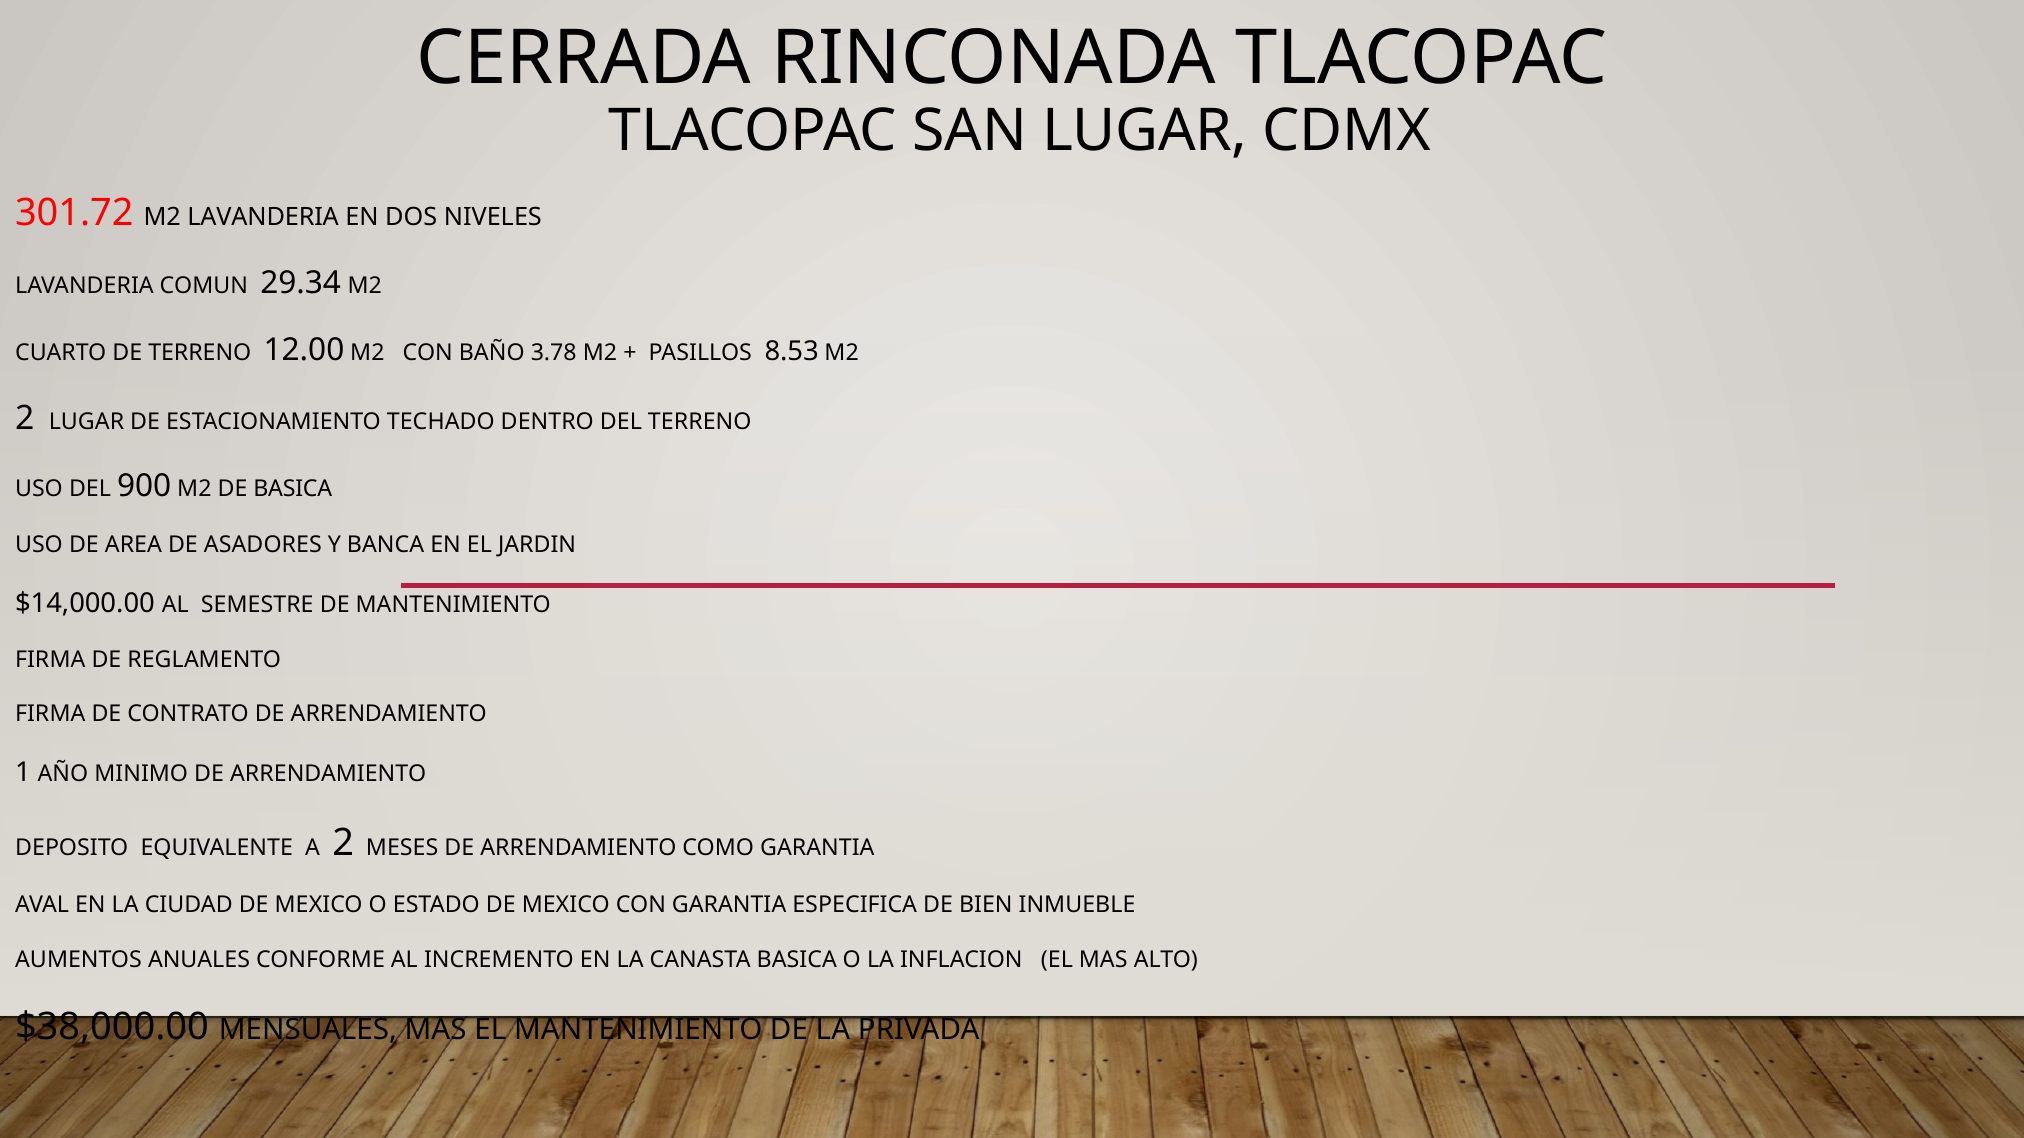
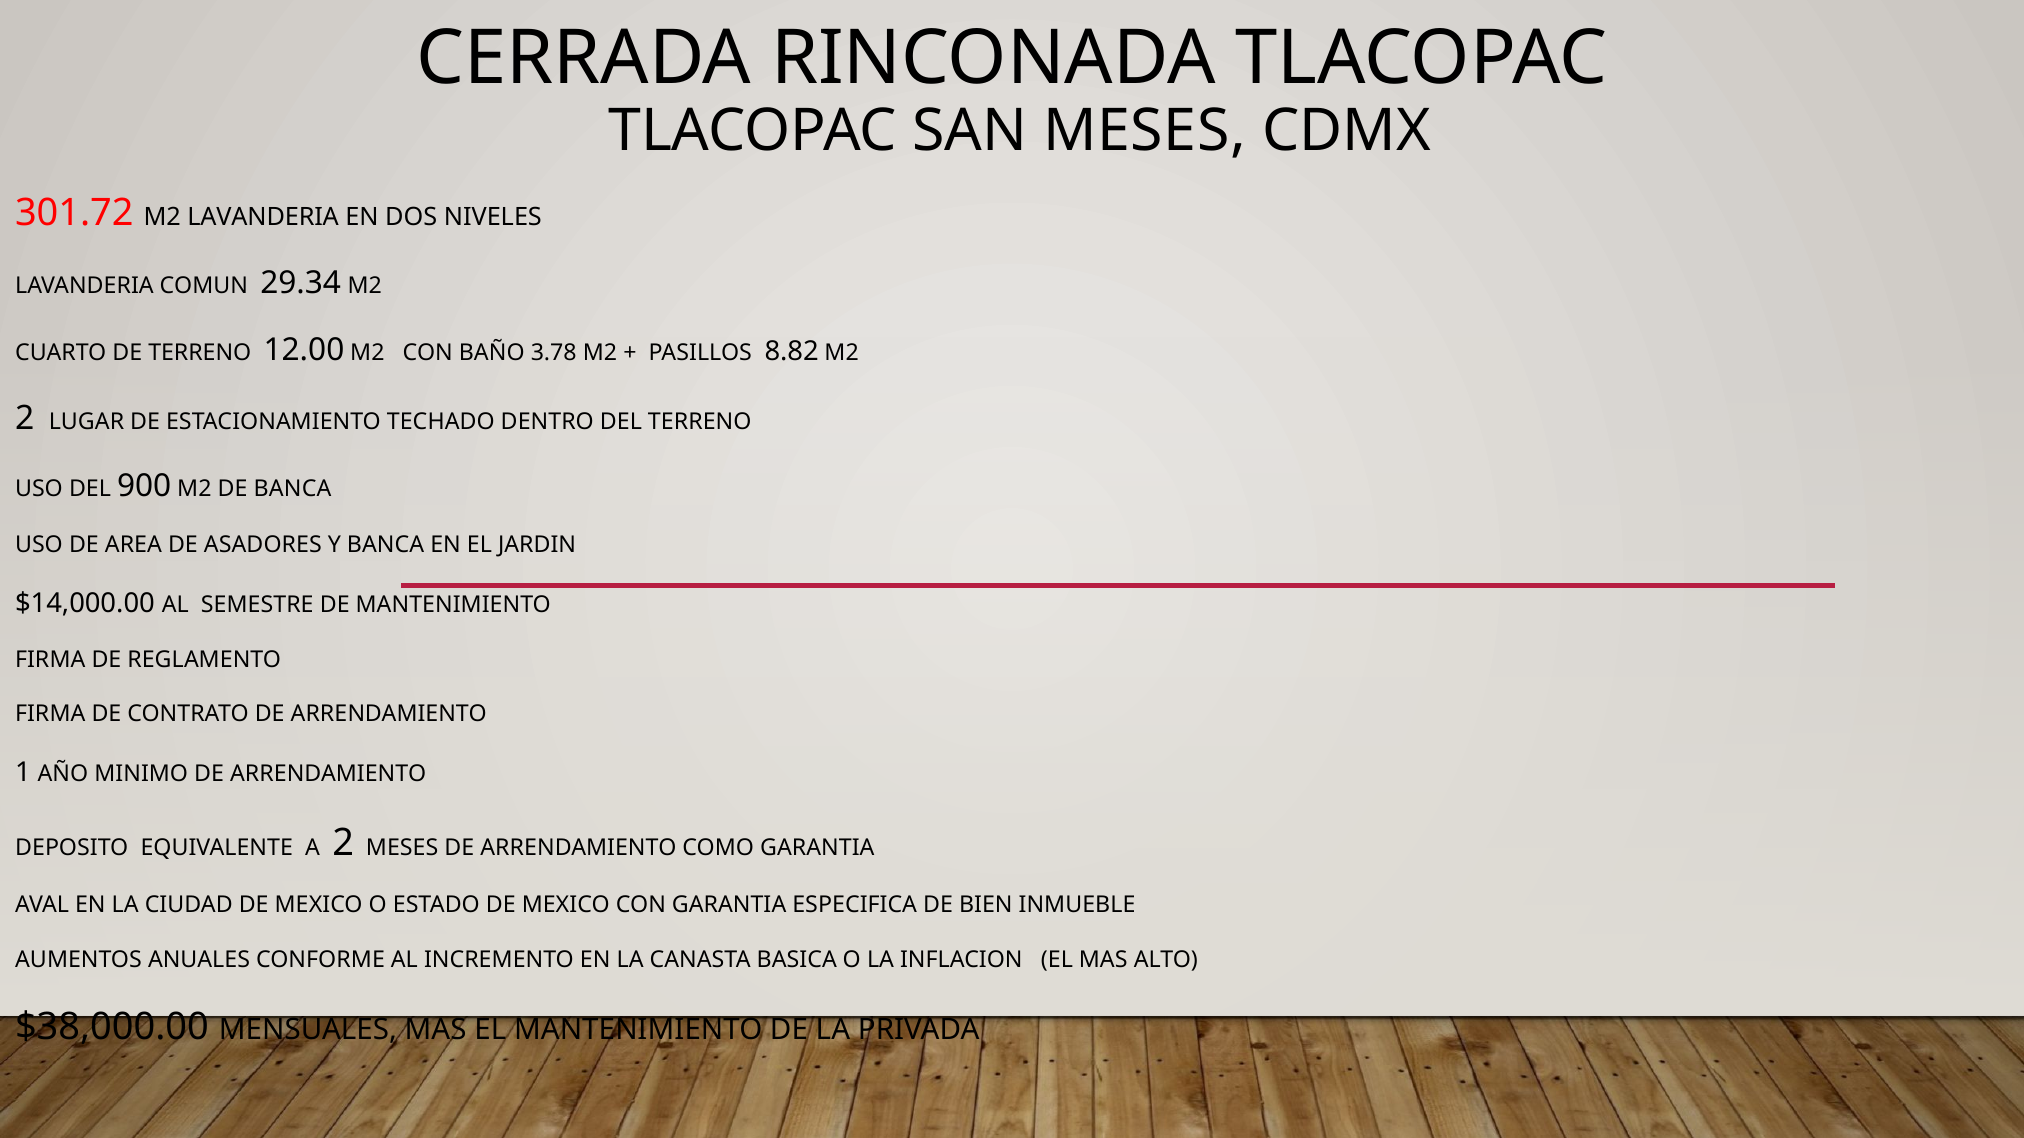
SAN LUGAR: LUGAR -> MESES
8.53: 8.53 -> 8.82
DE BASICA: BASICA -> BANCA
